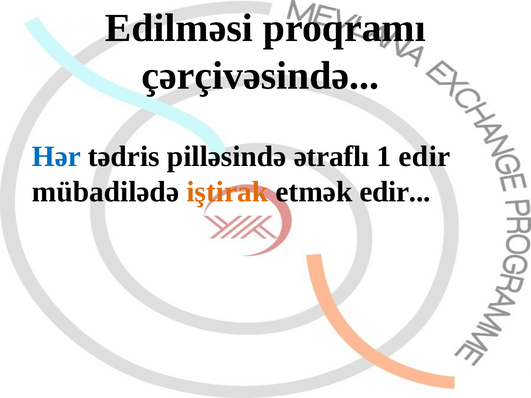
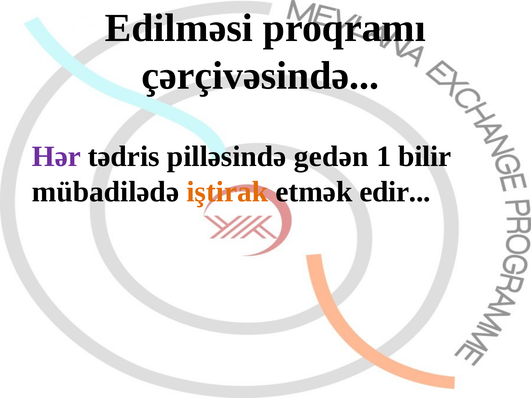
Hər colour: blue -> purple
ətraflı: ətraflı -> gedən
1 edir: edir -> bilir
